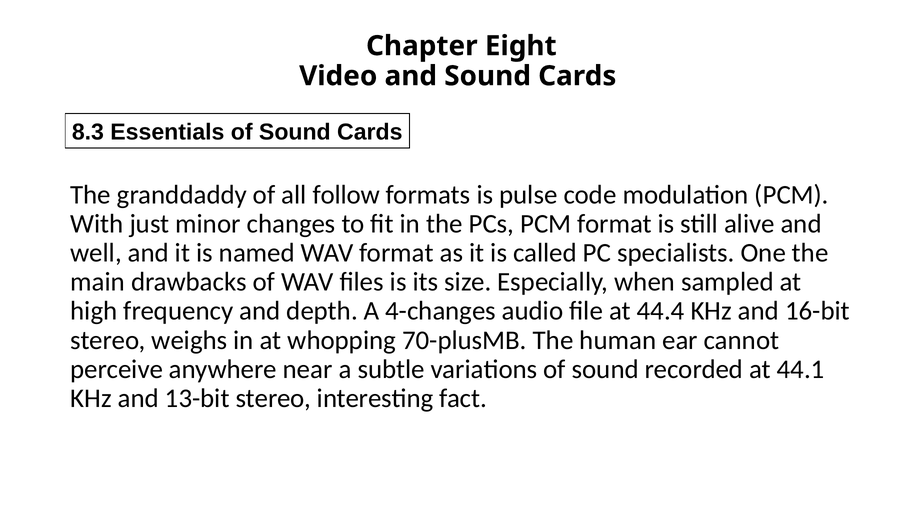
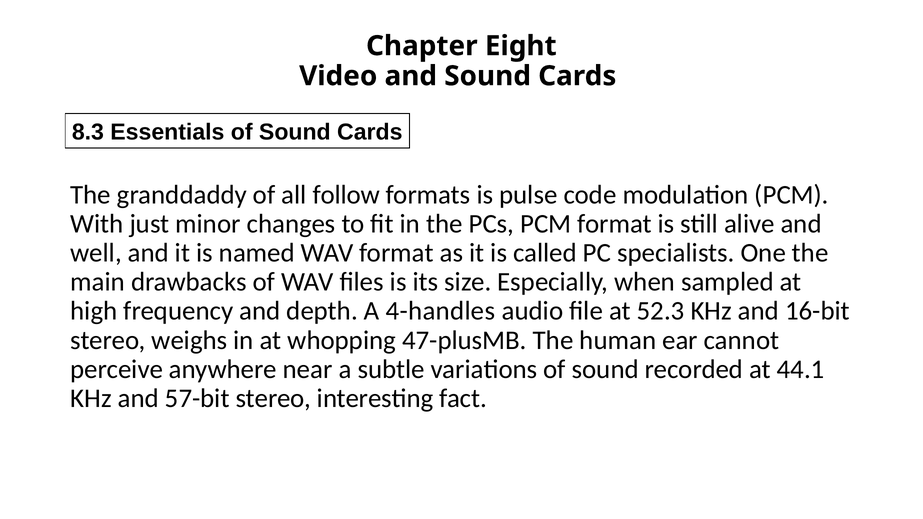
4-changes: 4-changes -> 4-handles
44.4: 44.4 -> 52.3
70-plusMB: 70-plusMB -> 47-plusMB
13-bit: 13-bit -> 57-bit
